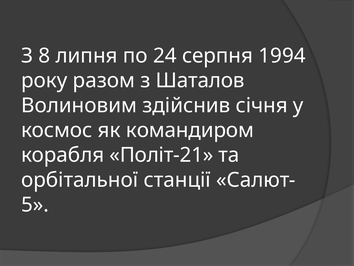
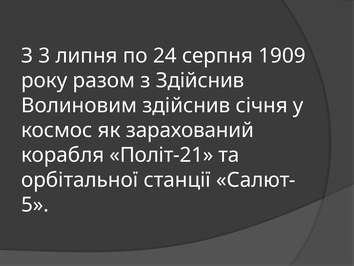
8: 8 -> 3
1994: 1994 -> 1909
з Шаталов: Шаталов -> Здійснив
командиром: командиром -> зарахований
